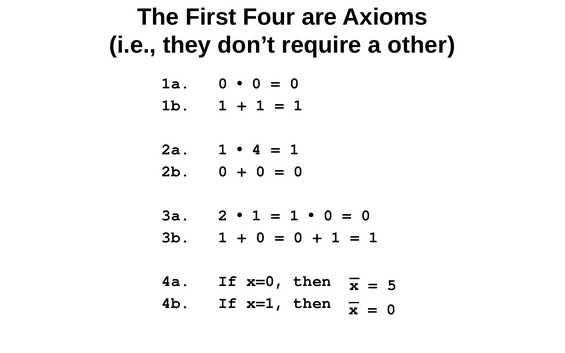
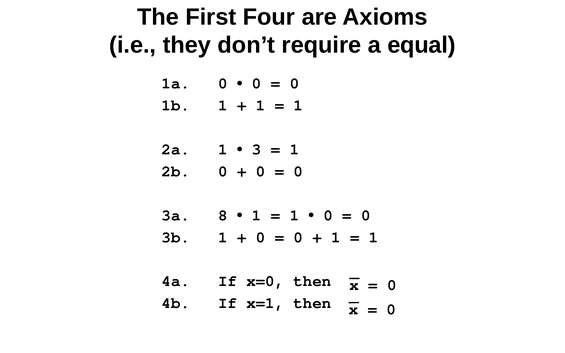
other: other -> equal
4: 4 -> 3
2: 2 -> 8
5 at (392, 285): 5 -> 0
